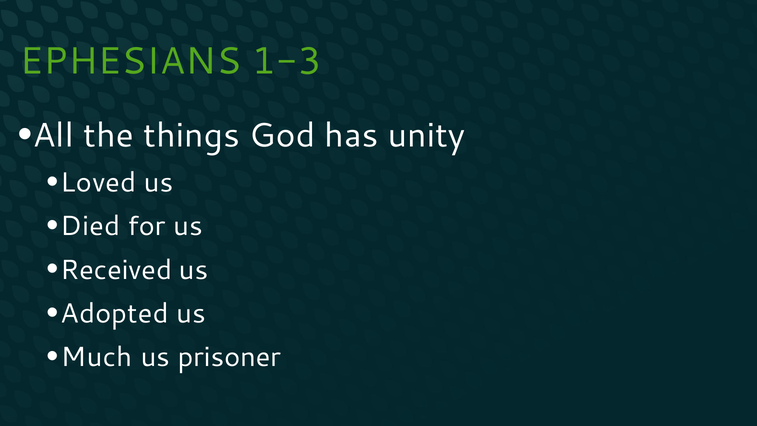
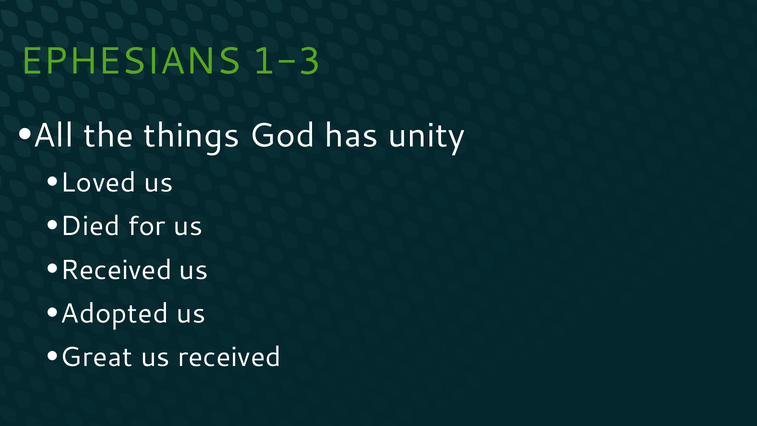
Much: Much -> Great
us prisoner: prisoner -> received
